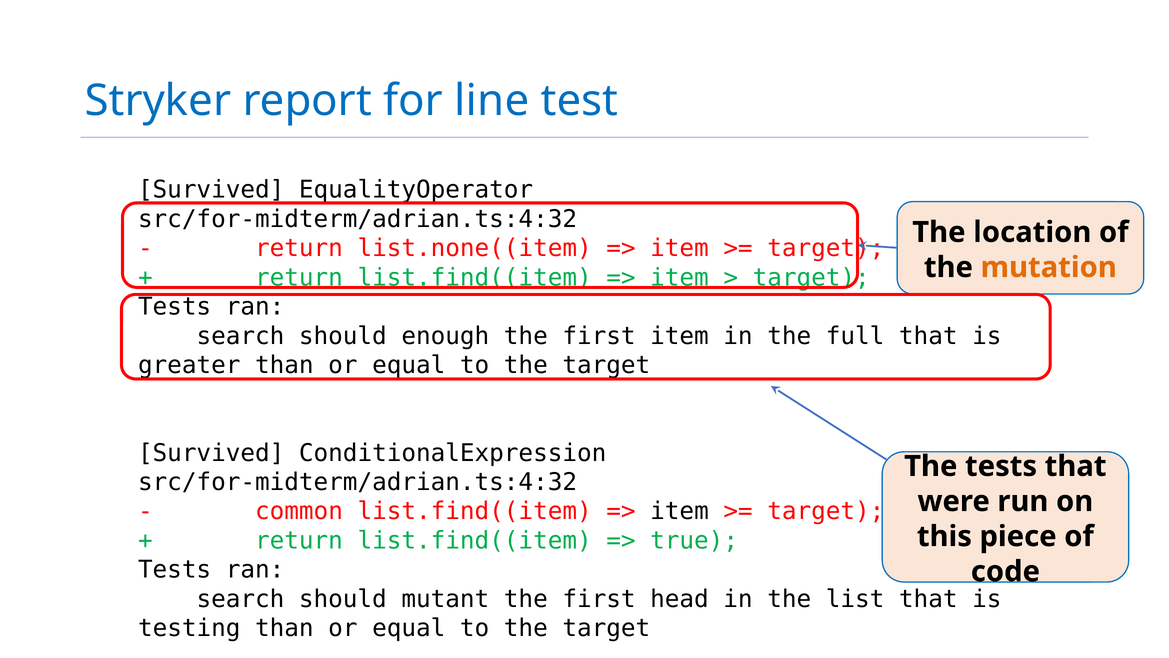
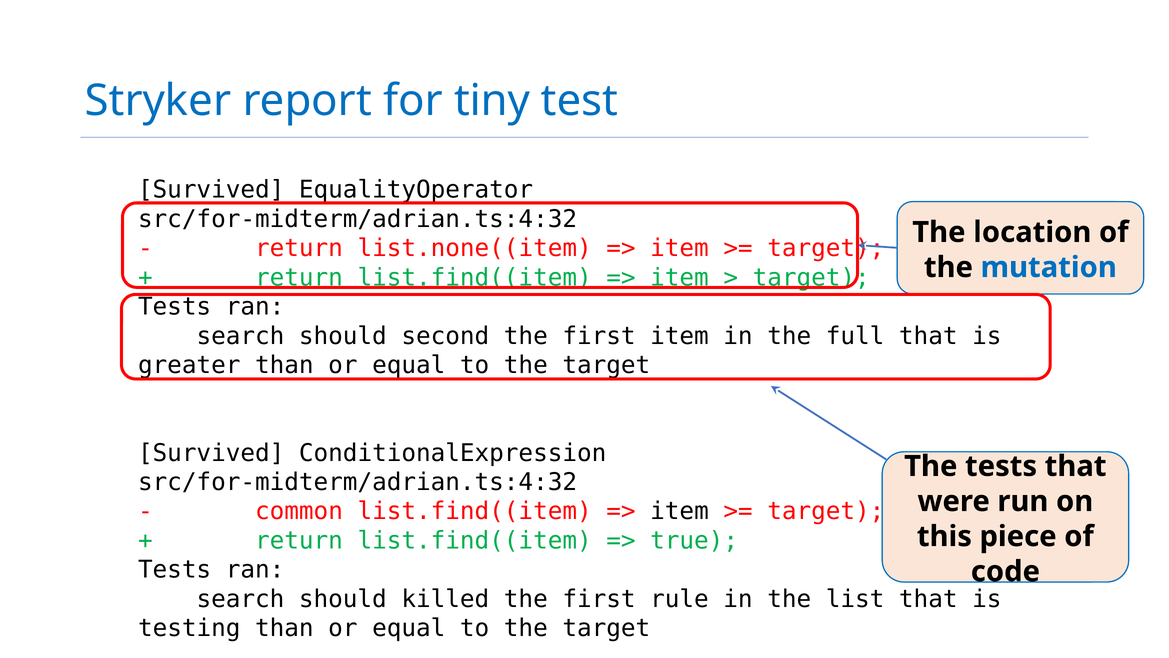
line: line -> tiny
mutation colour: orange -> blue
enough: enough -> second
mutant: mutant -> killed
head: head -> rule
